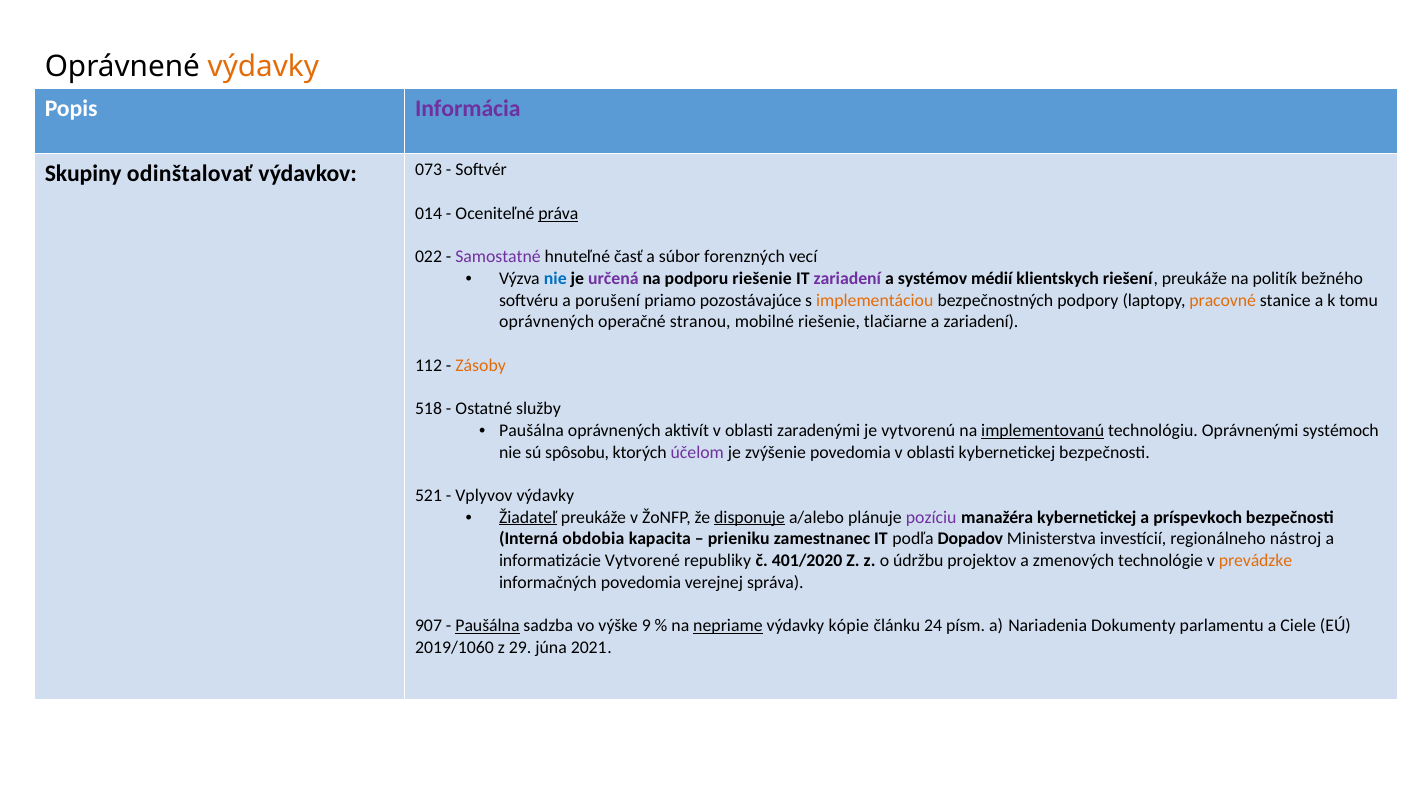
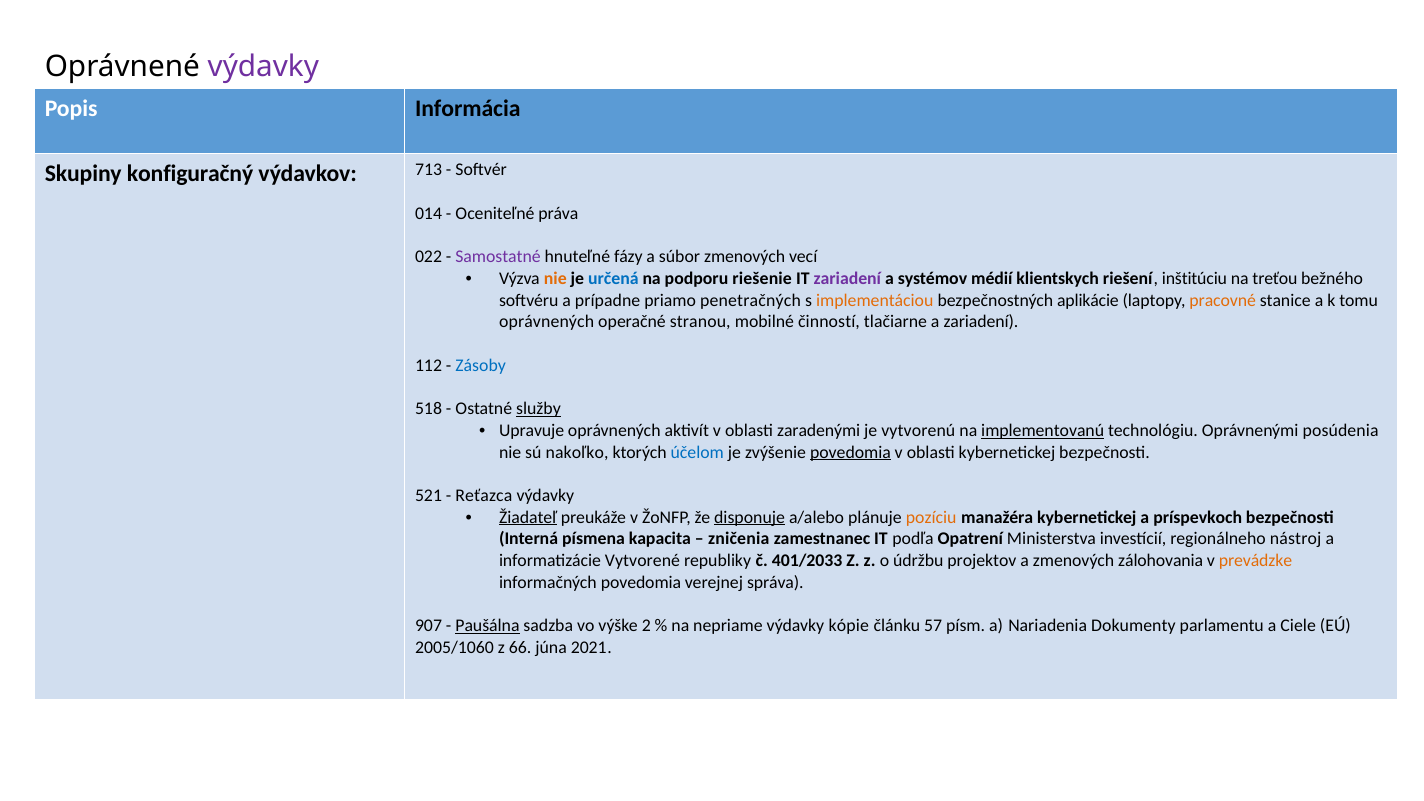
výdavky at (263, 66) colour: orange -> purple
Informácia colour: purple -> black
odinštalovať: odinštalovať -> konfiguračný
073: 073 -> 713
práva underline: present -> none
časť: časť -> fázy
súbor forenzných: forenzných -> zmenových
nie at (555, 279) colour: blue -> orange
určená colour: purple -> blue
riešení preukáže: preukáže -> inštitúciu
politík: politík -> treťou
porušení: porušení -> prípadne
pozostávajúce: pozostávajúce -> penetračných
podpory: podpory -> aplikácie
mobilné riešenie: riešenie -> činností
Zásoby colour: orange -> blue
služby underline: none -> present
Paušálna at (531, 430): Paušálna -> Upravuje
systémoch: systémoch -> posúdenia
spôsobu: spôsobu -> nakoľko
účelom colour: purple -> blue
povedomia at (850, 452) underline: none -> present
Vplyvov: Vplyvov -> Reťazca
pozíciu colour: purple -> orange
obdobia: obdobia -> písmena
prieniku: prieniku -> zničenia
Dopadov: Dopadov -> Opatrení
401/2020: 401/2020 -> 401/2033
technológie: technológie -> zálohovania
9: 9 -> 2
nepriame underline: present -> none
24: 24 -> 57
2019/1060: 2019/1060 -> 2005/1060
29: 29 -> 66
